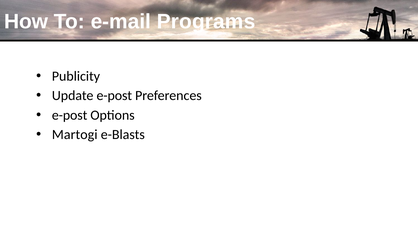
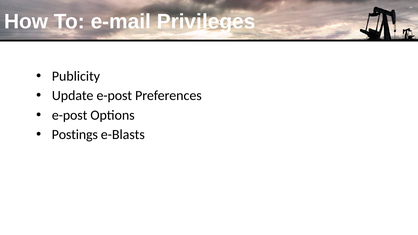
Programs: Programs -> Privileges
Martogi: Martogi -> Postings
